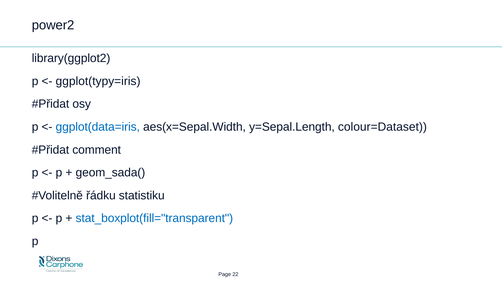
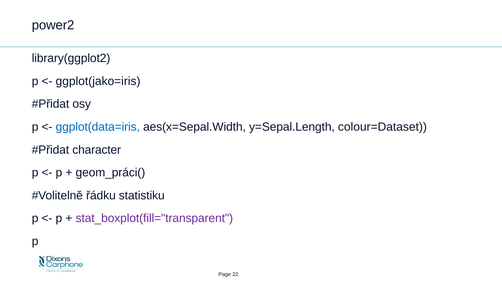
ggplot(typy=iris: ggplot(typy=iris -> ggplot(jako=iris
comment: comment -> character
geom_sada(: geom_sada( -> geom_práci(
stat_boxplot(fill="transparent colour: blue -> purple
